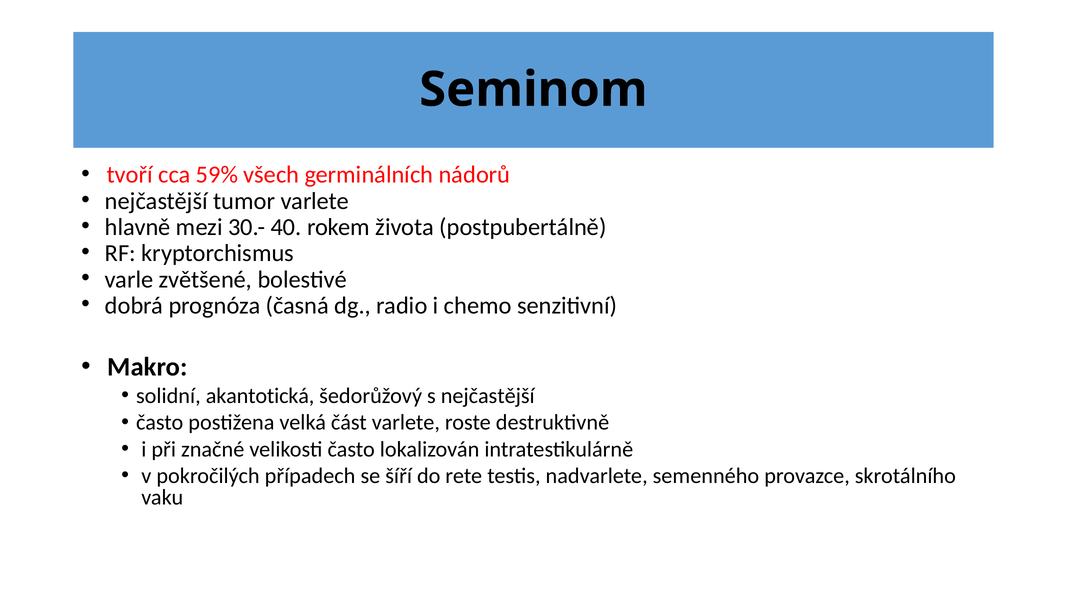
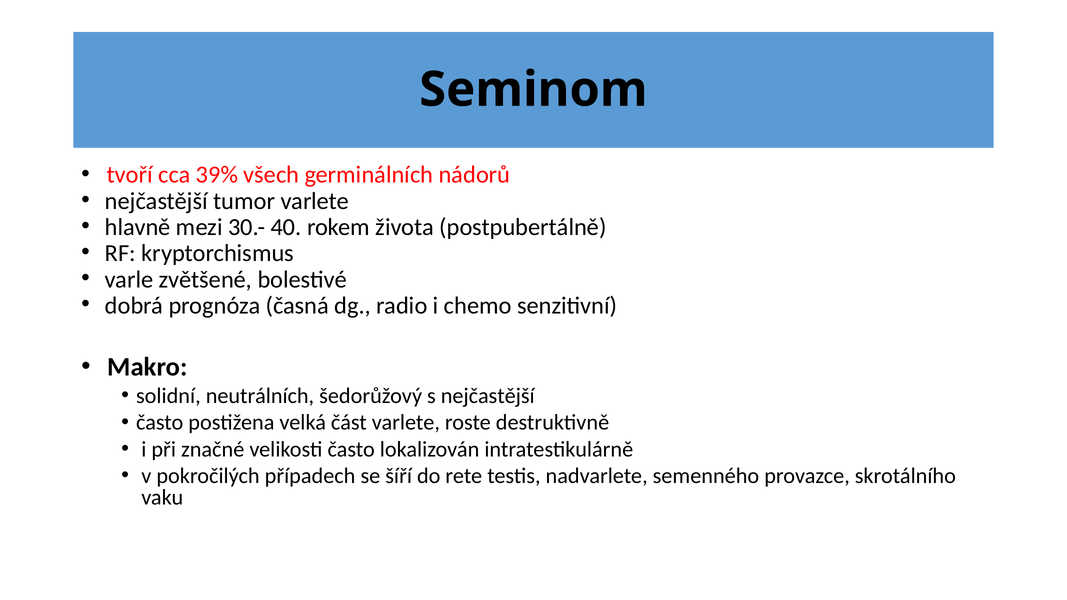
59%: 59% -> 39%
akantotická: akantotická -> neutrálních
